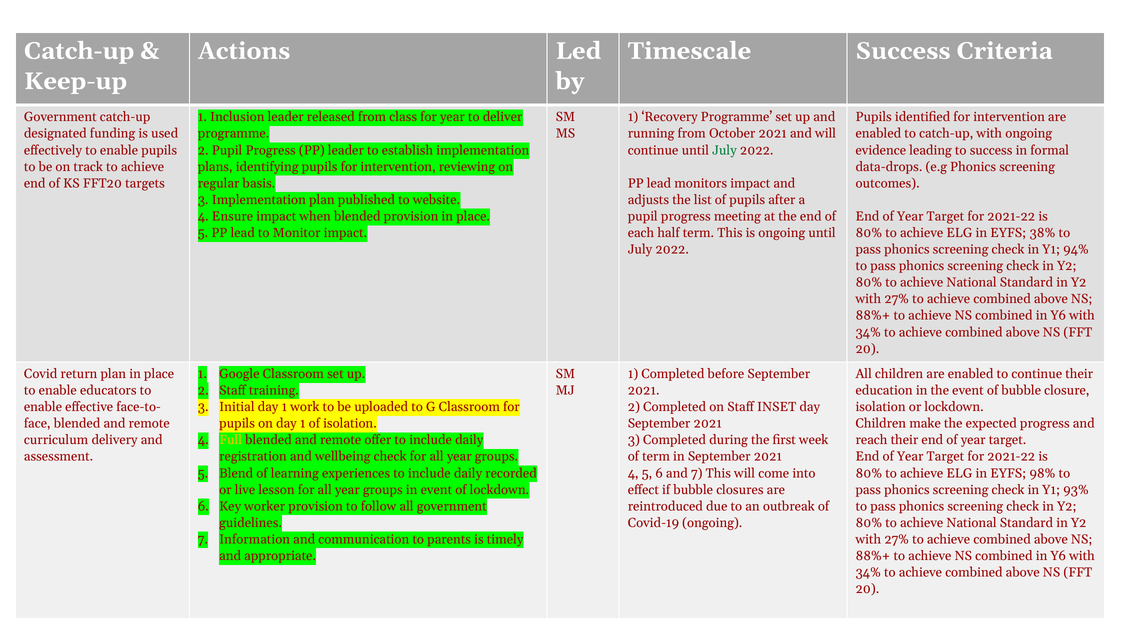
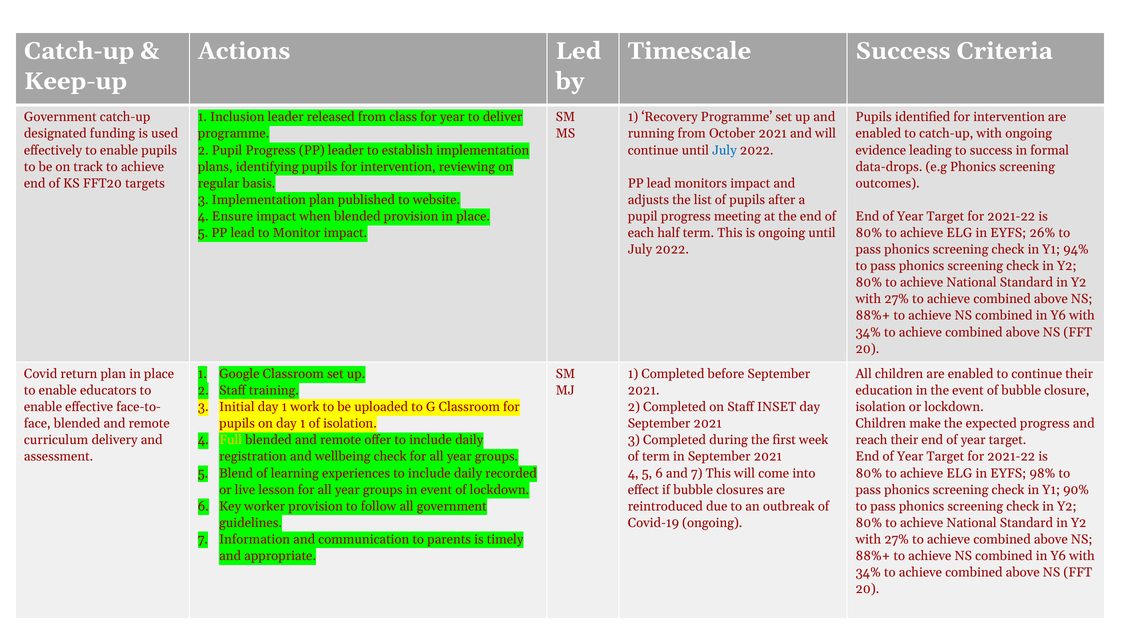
July at (724, 150) colour: green -> blue
38%: 38% -> 26%
93%: 93% -> 90%
